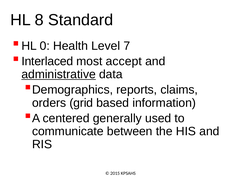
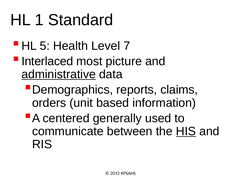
8: 8 -> 1
0: 0 -> 5
accept: accept -> picture
grid: grid -> unit
HIS underline: none -> present
